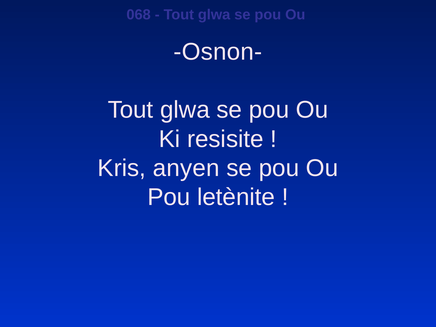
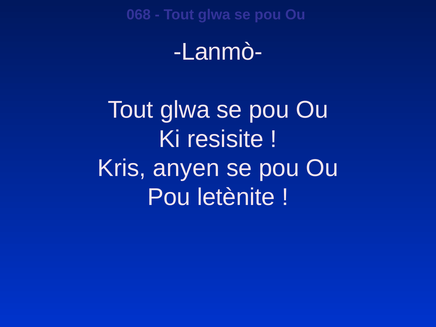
Osnon-: Osnon- -> Lanmò-
